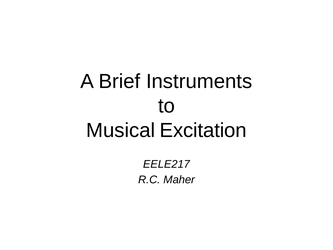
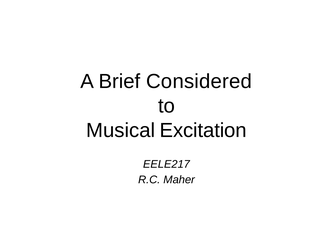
Instruments: Instruments -> Considered
